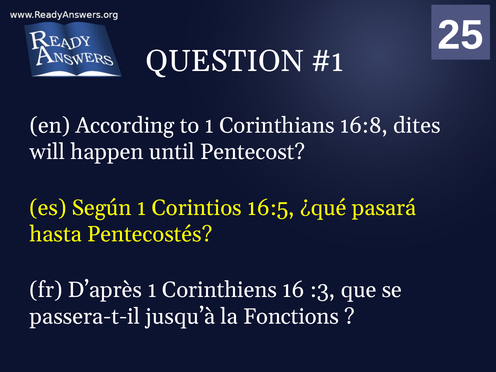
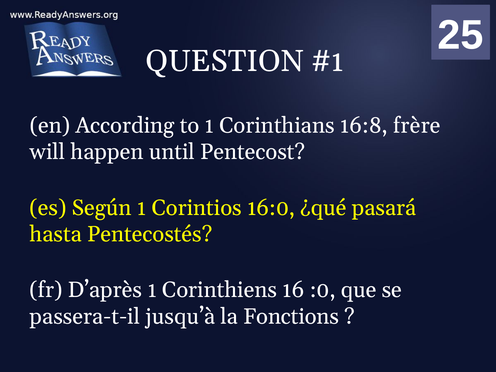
dites: dites -> frère
16:5: 16:5 -> 16:0
:3: :3 -> :0
